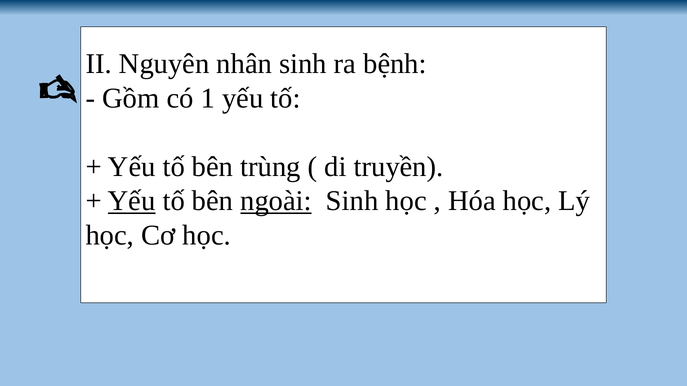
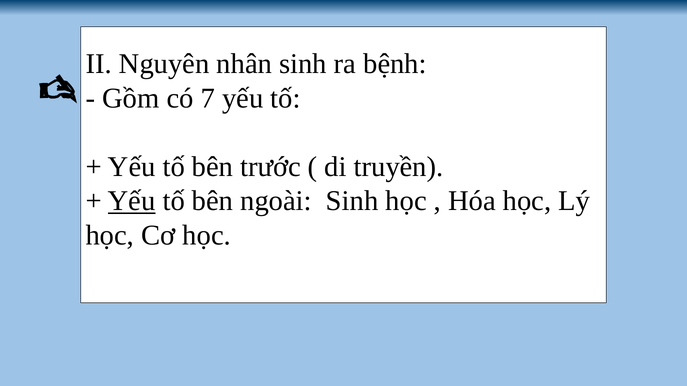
1: 1 -> 7
trùng: trùng -> trước
ngoài underline: present -> none
